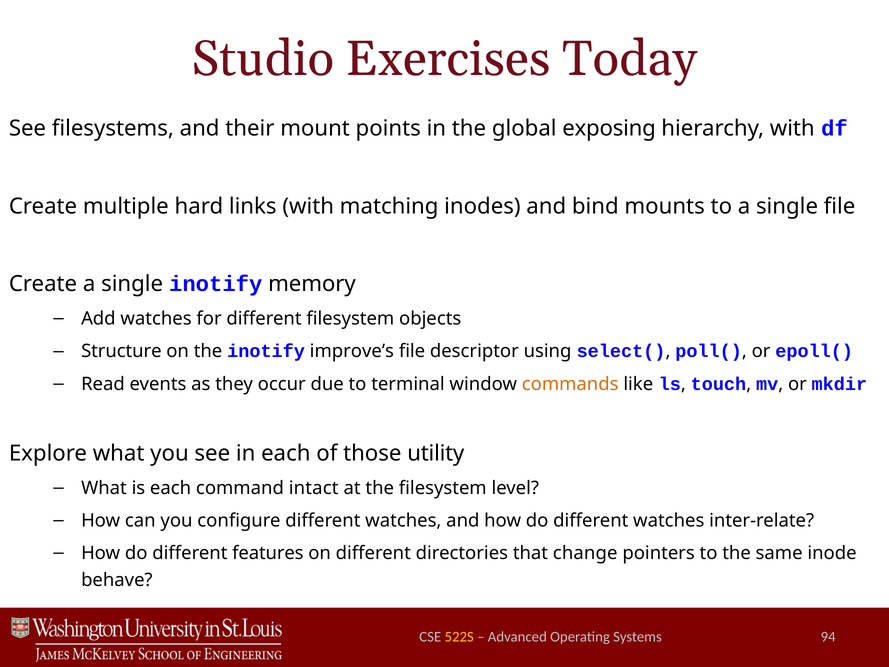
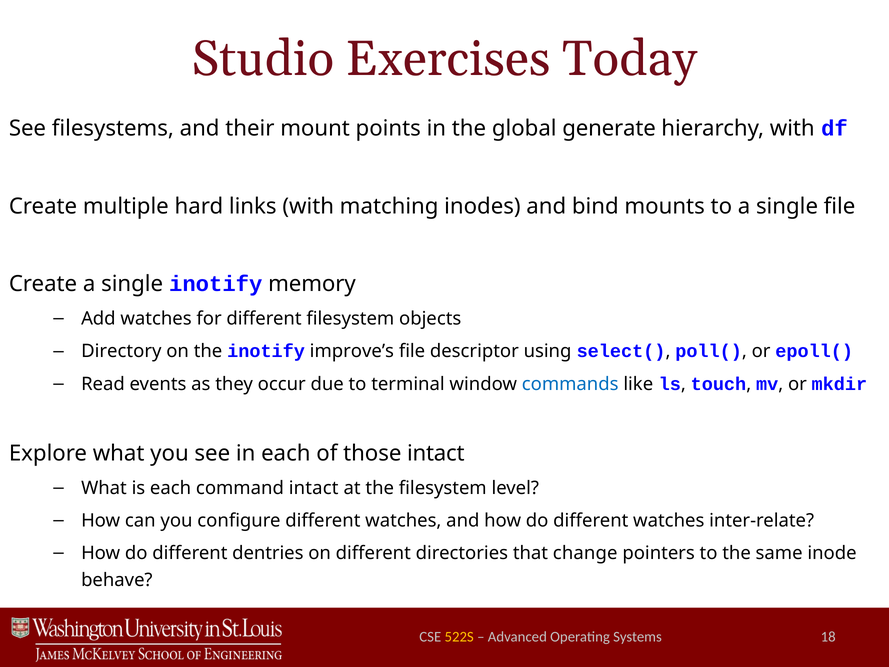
exposing: exposing -> generate
Structure: Structure -> Directory
commands colour: orange -> blue
those utility: utility -> intact
features: features -> dentries
94: 94 -> 18
